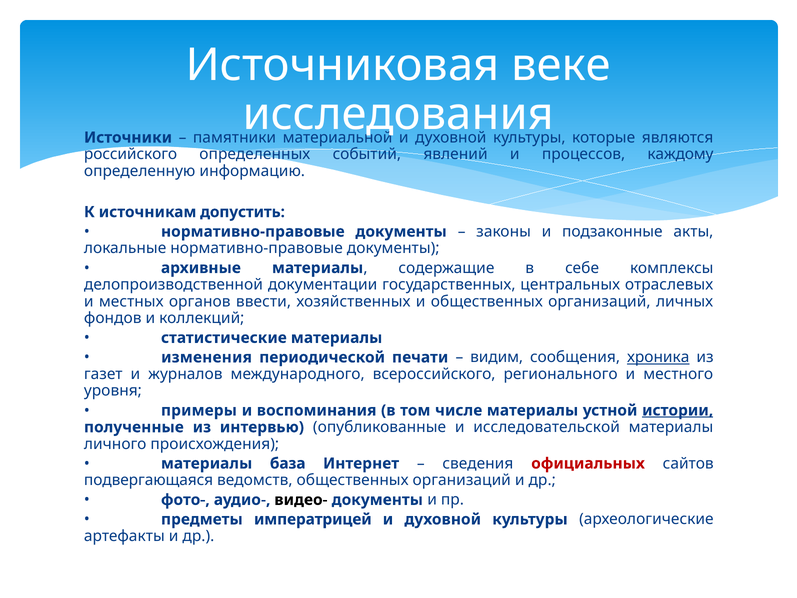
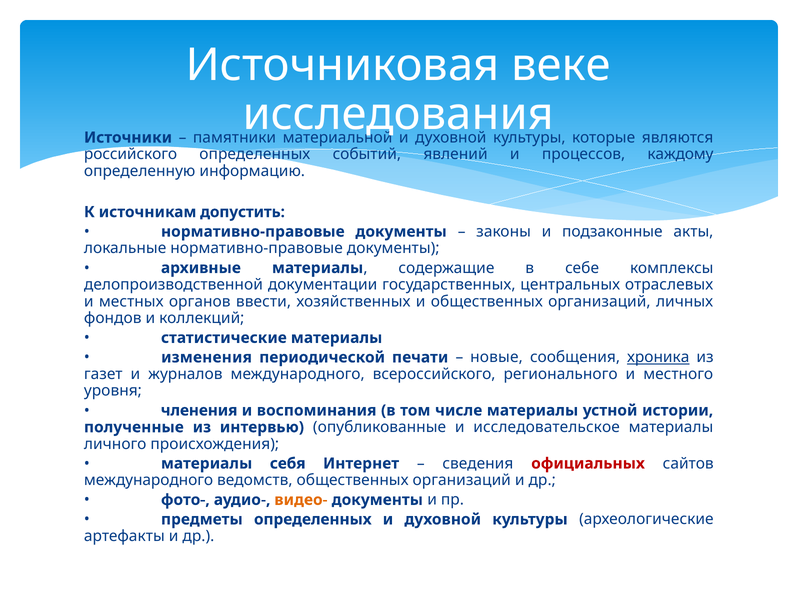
видим: видим -> новые
примеры: примеры -> членения
истории underline: present -> none
исследовательской: исследовательской -> исследовательское
база: база -> себя
подвергающаяся at (149, 480): подвергающаяся -> международного
видео- colour: black -> orange
предметы императрицей: императрицей -> определенных
